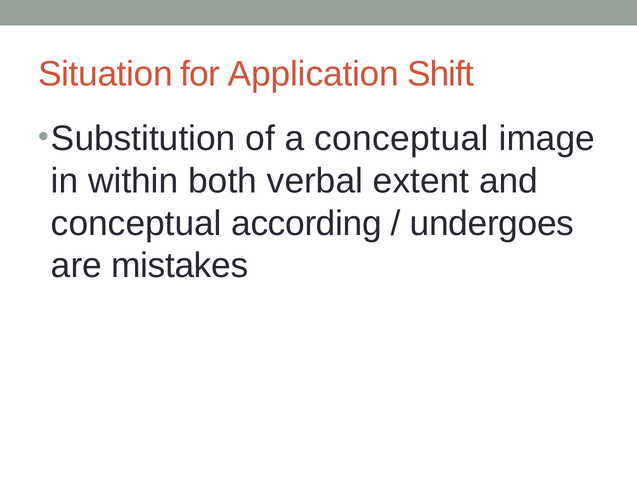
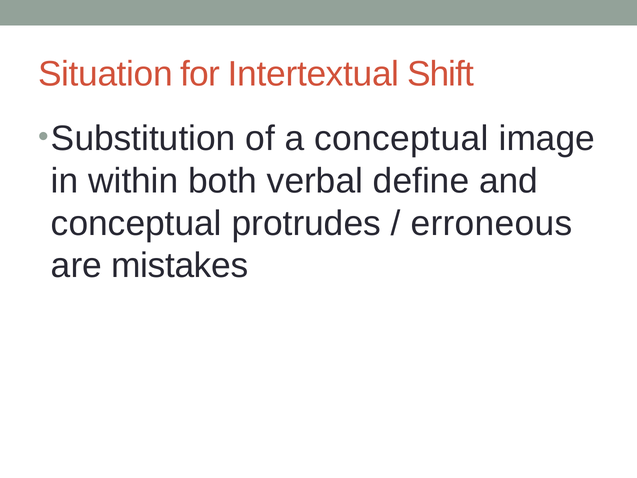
Application: Application -> Intertextual
extent: extent -> define
according: according -> protrudes
undergoes: undergoes -> erroneous
